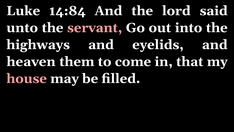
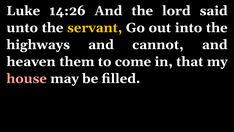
14:84: 14:84 -> 14:26
servant colour: pink -> yellow
eyelids: eyelids -> cannot
